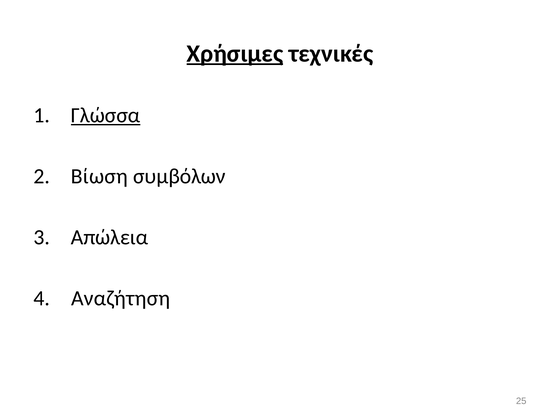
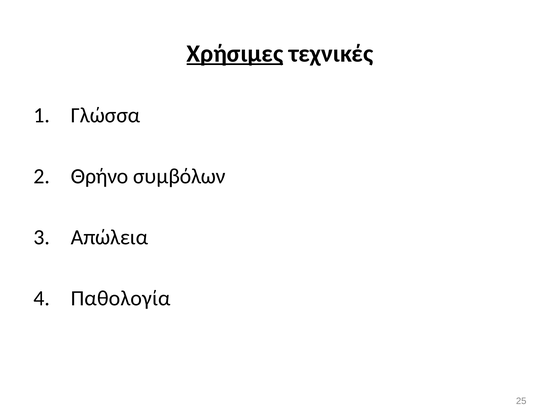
Γλώσσα underline: present -> none
Βίωση: Βίωση -> Θρήνο
Αναζήτηση: Αναζήτηση -> Παθολογία
